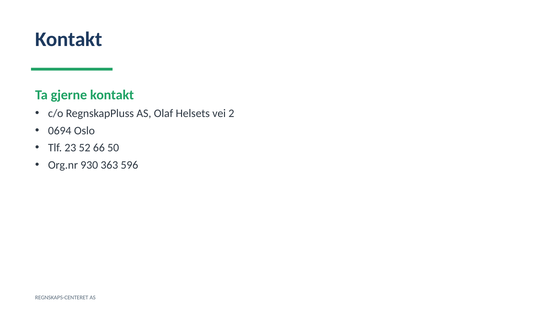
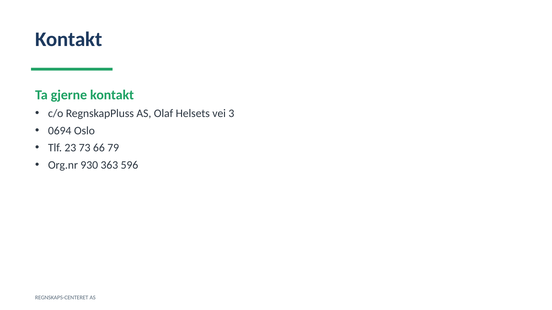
2: 2 -> 3
52: 52 -> 73
50: 50 -> 79
